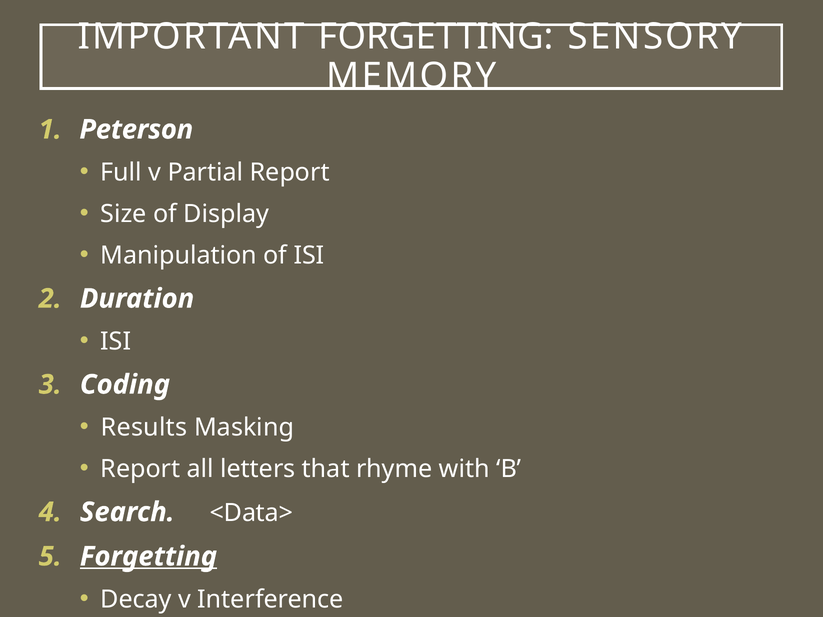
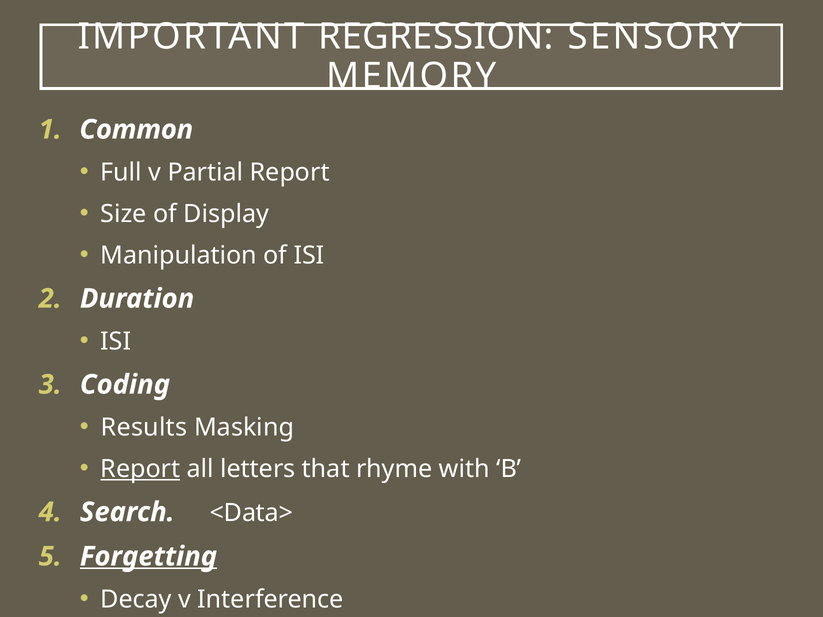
IMPORTANT FORGETTING: FORGETTING -> REGRESSION
Peterson: Peterson -> Common
Report at (140, 469) underline: none -> present
